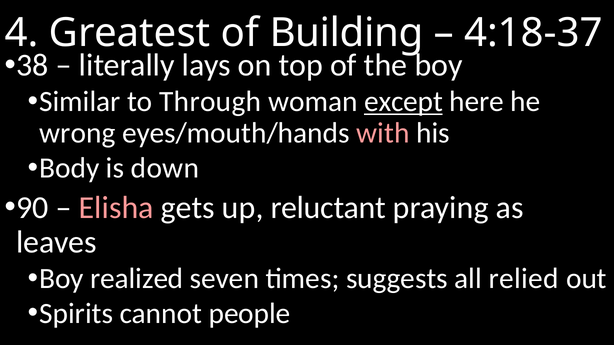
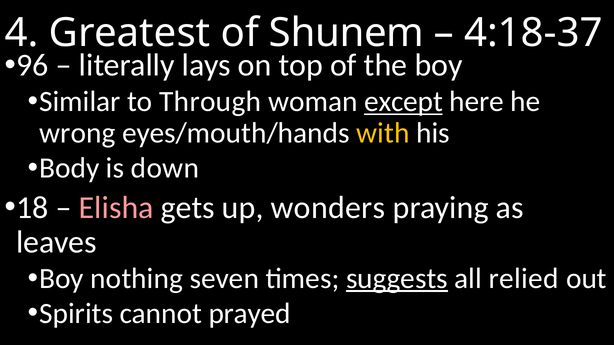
Building: Building -> Shunem
38: 38 -> 96
with colour: pink -> yellow
90: 90 -> 18
reluctant: reluctant -> wonders
realized: realized -> nothing
suggests underline: none -> present
people: people -> prayed
